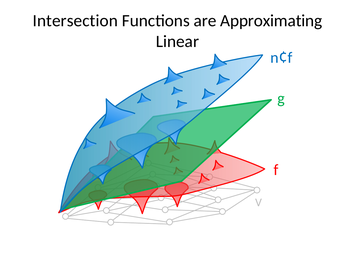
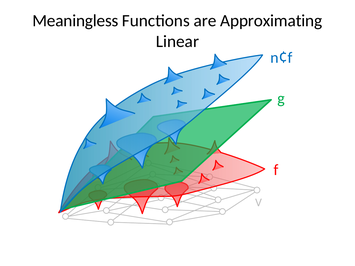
Intersection: Intersection -> Meaningless
